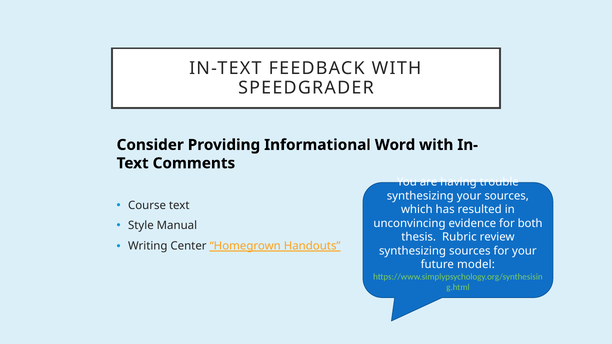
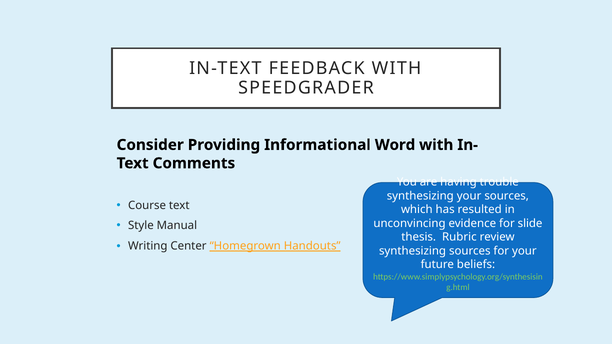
both: both -> slide
model: model -> beliefs
